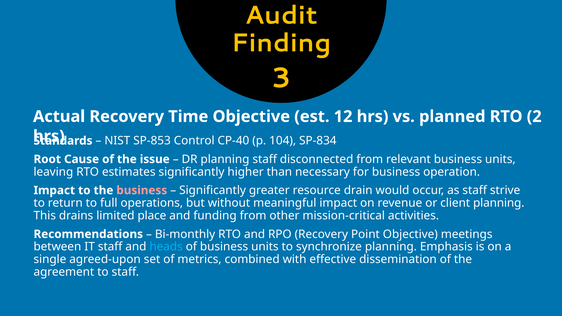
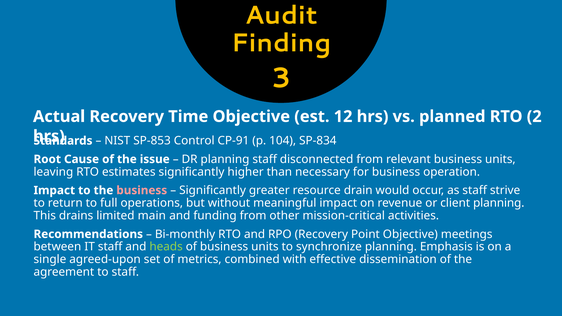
CP-40: CP-40 -> CP-91
place: place -> main
heads colour: light blue -> light green
